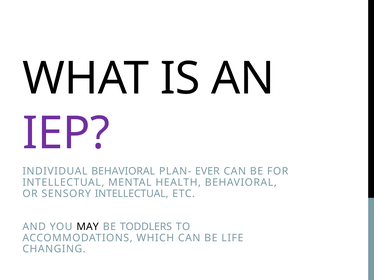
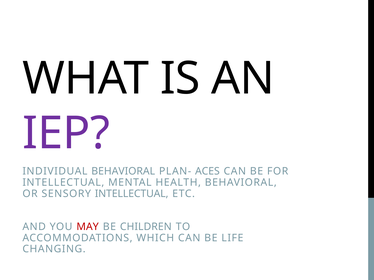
EVER: EVER -> ACES
MAY colour: black -> red
TODDLERS: TODDLERS -> CHILDREN
